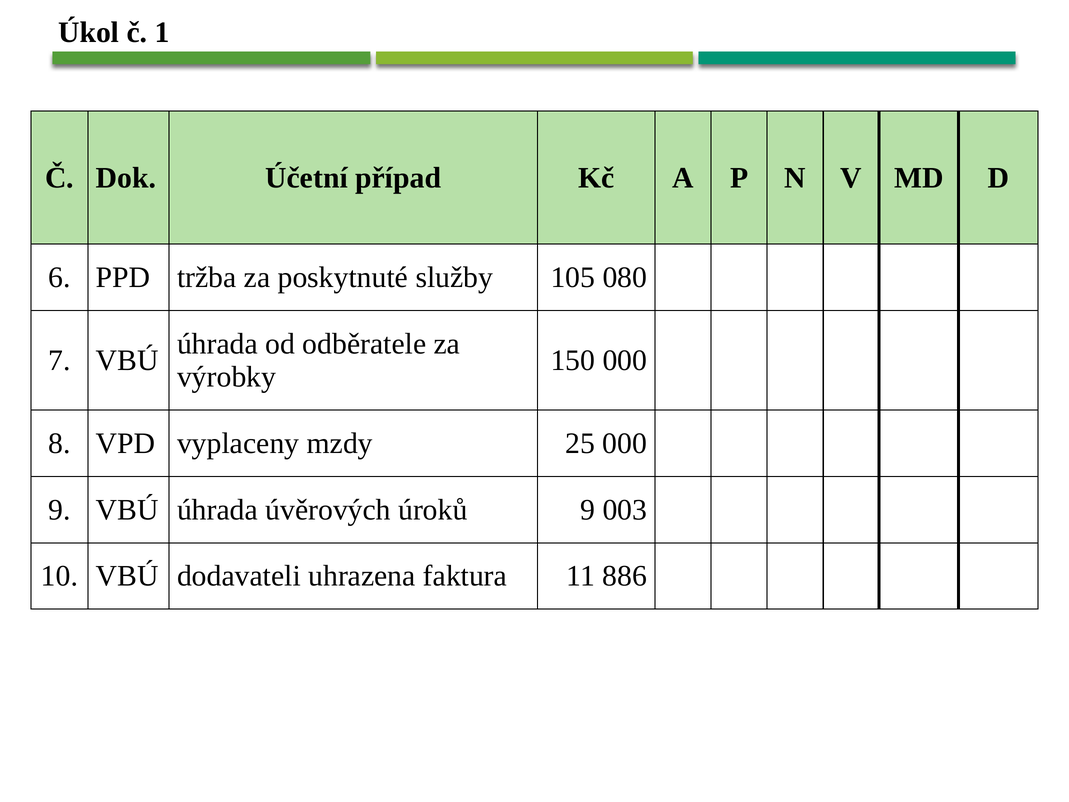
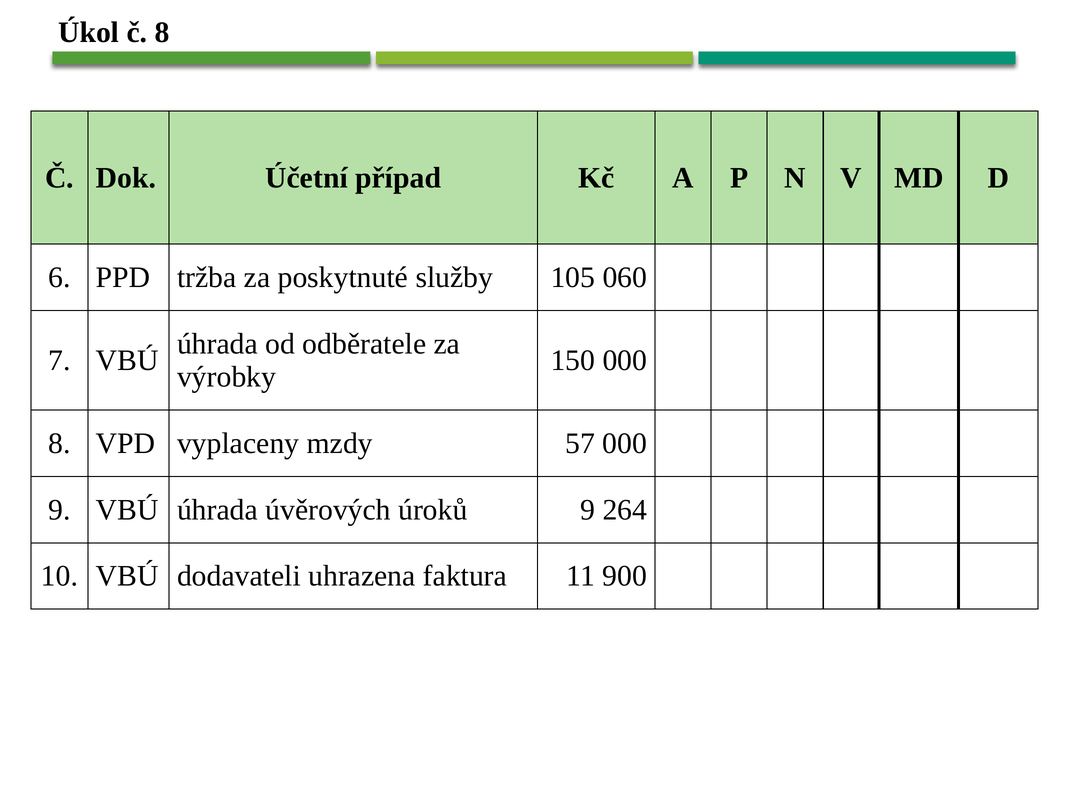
č 1: 1 -> 8
080: 080 -> 060
25: 25 -> 57
003: 003 -> 264
886: 886 -> 900
